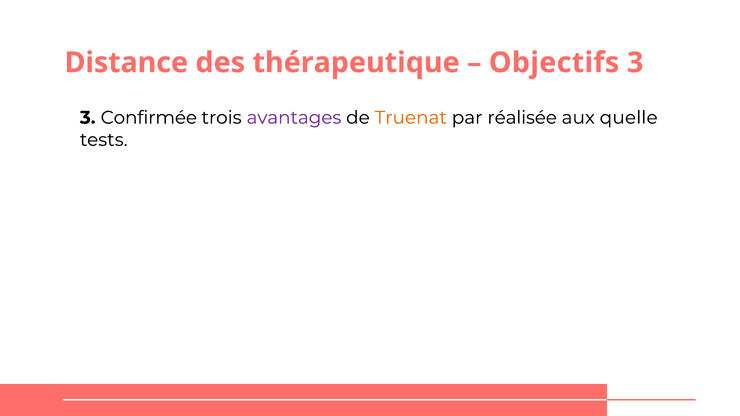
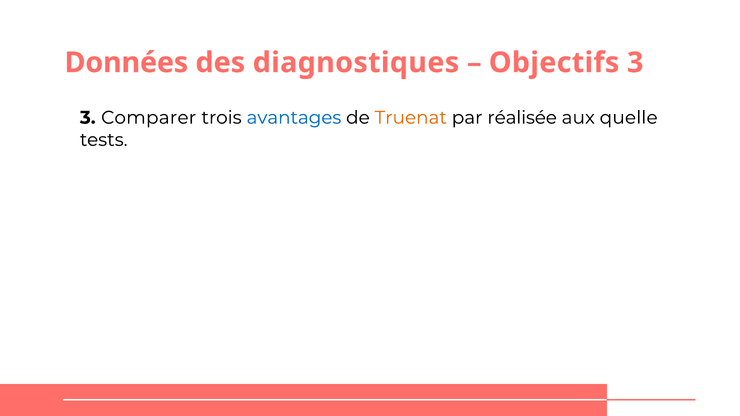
Distance: Distance -> Données
thérapeutique: thérapeutique -> diagnostiques
Confirmée: Confirmée -> Comparer
avantages colour: purple -> blue
